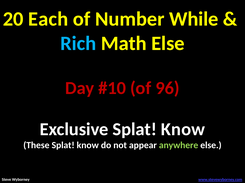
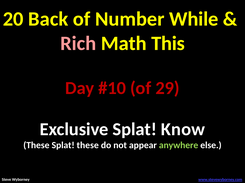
Each: Each -> Back
Rich colour: light blue -> pink
Math Else: Else -> This
96: 96 -> 29
These Splat know: know -> these
